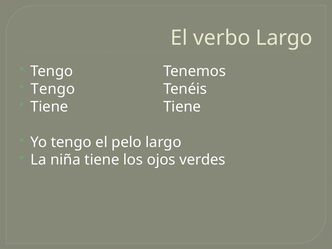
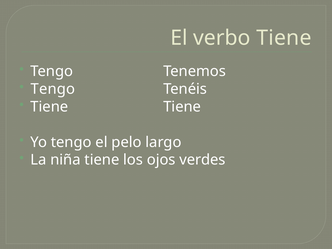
verbo Largo: Largo -> Tiene
